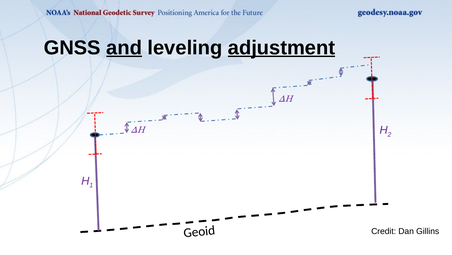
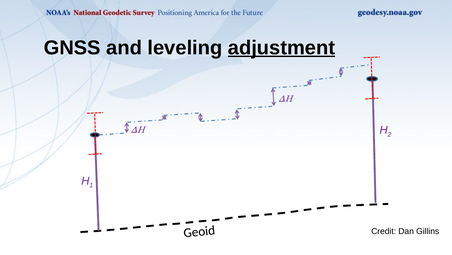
and underline: present -> none
